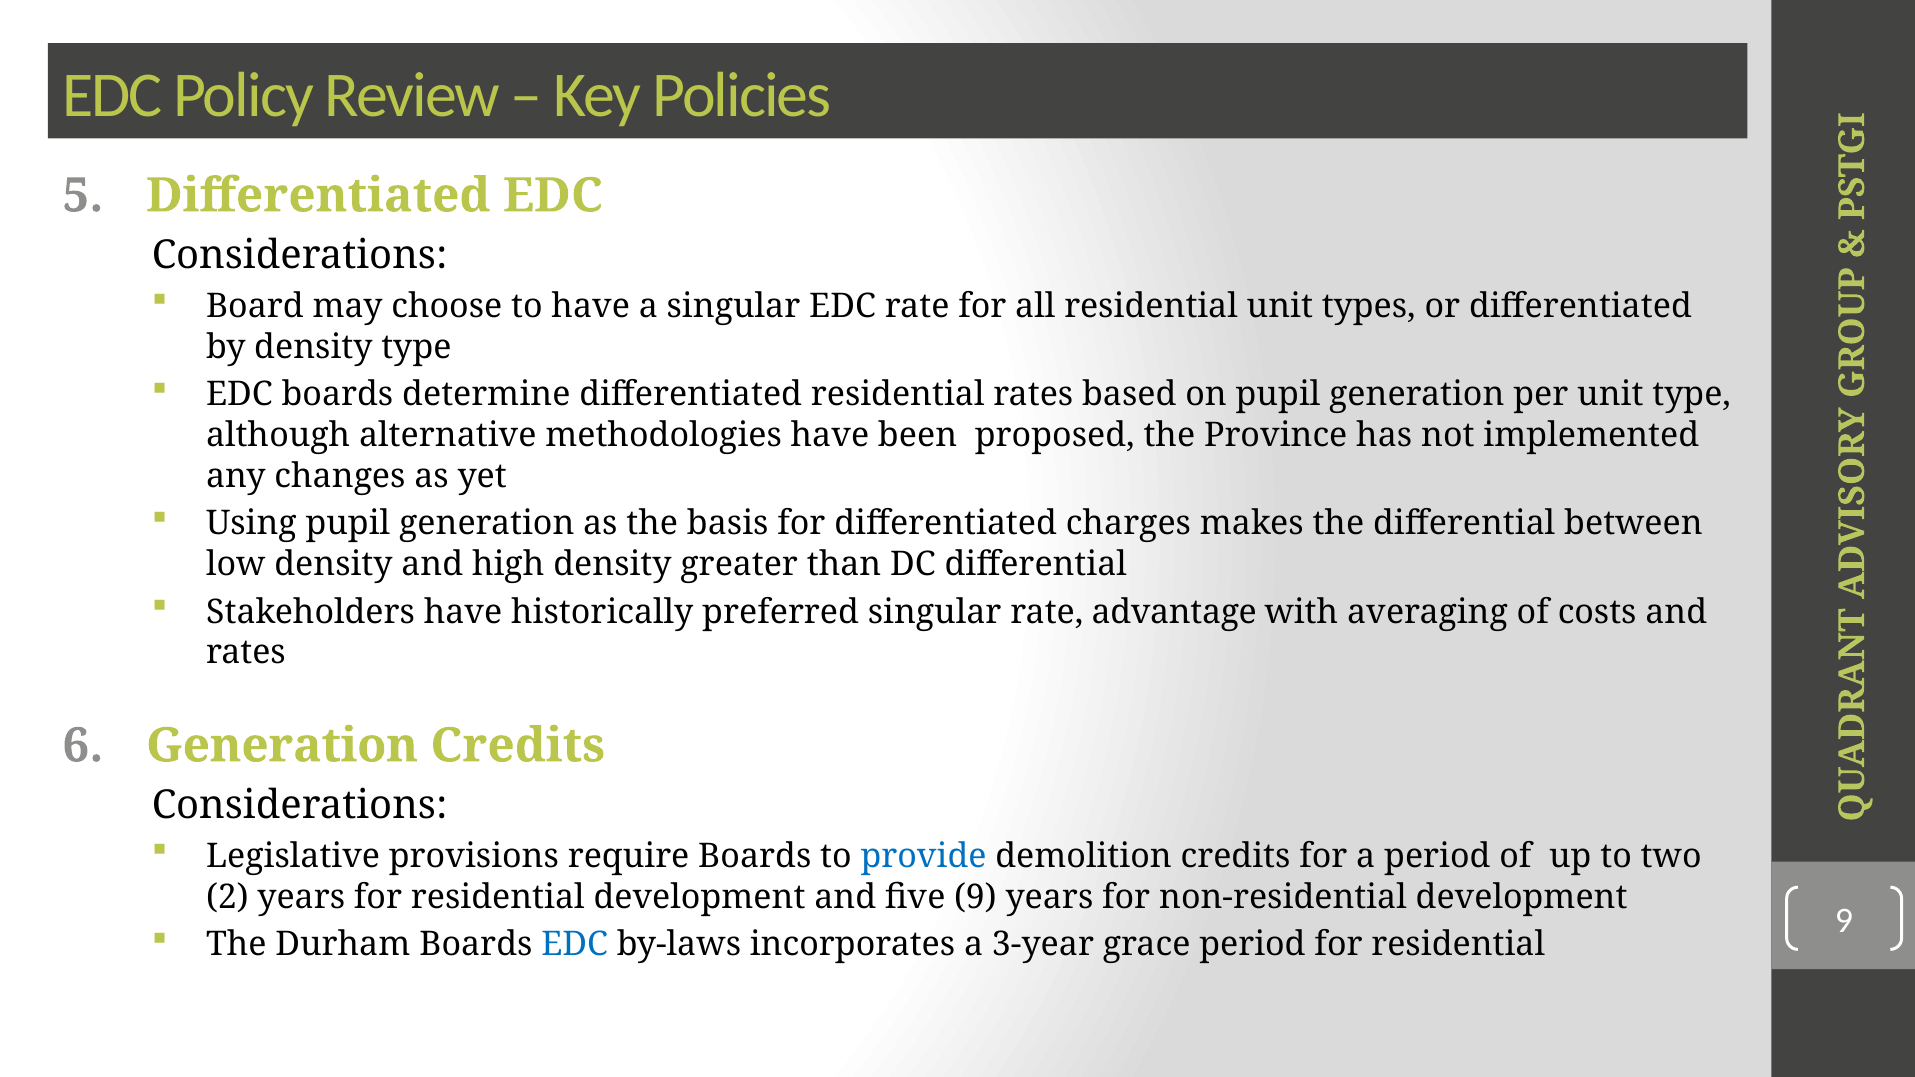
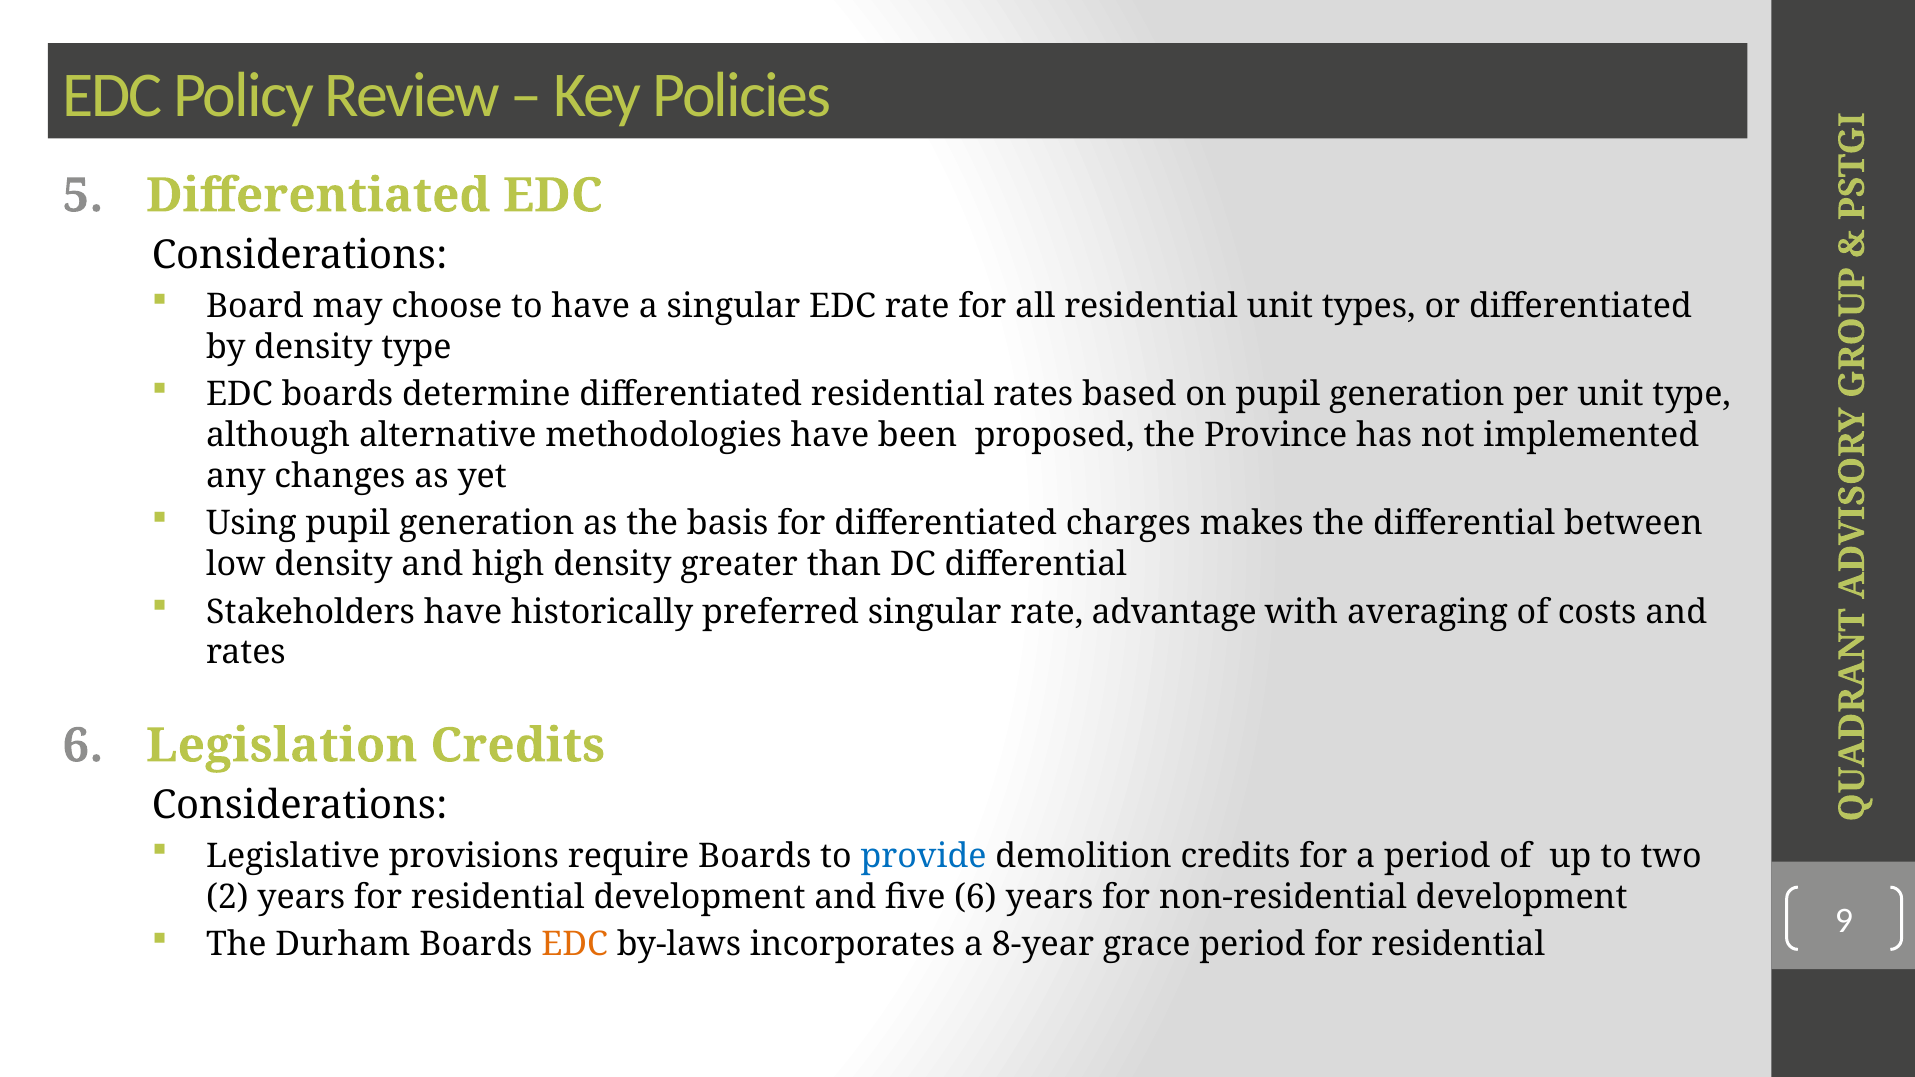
Generation at (282, 746): Generation -> Legislation
five 9: 9 -> 6
EDC at (575, 945) colour: blue -> orange
3-year: 3-year -> 8-year
